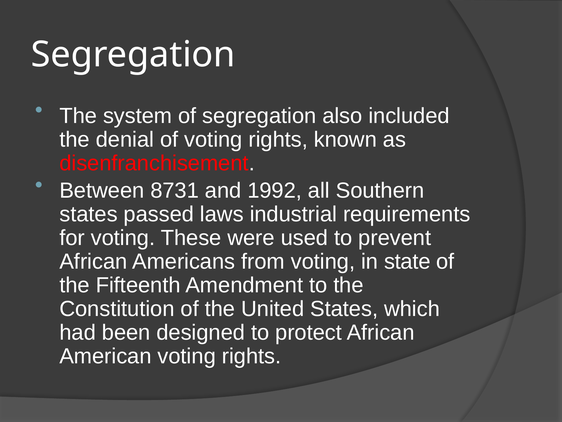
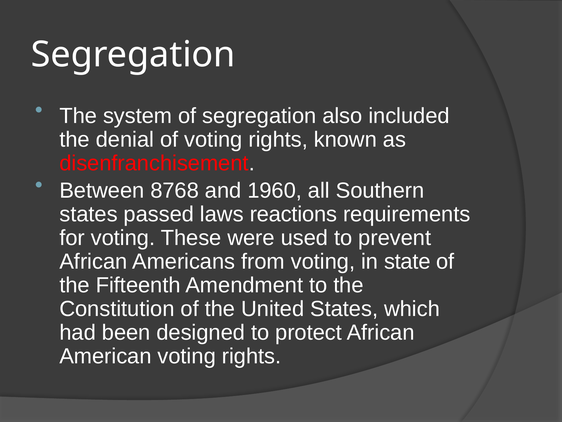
8731: 8731 -> 8768
1992: 1992 -> 1960
industrial: industrial -> reactions
